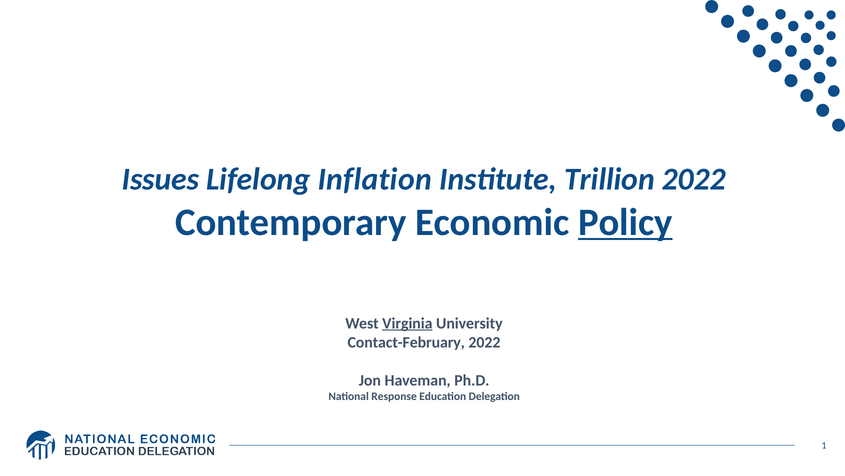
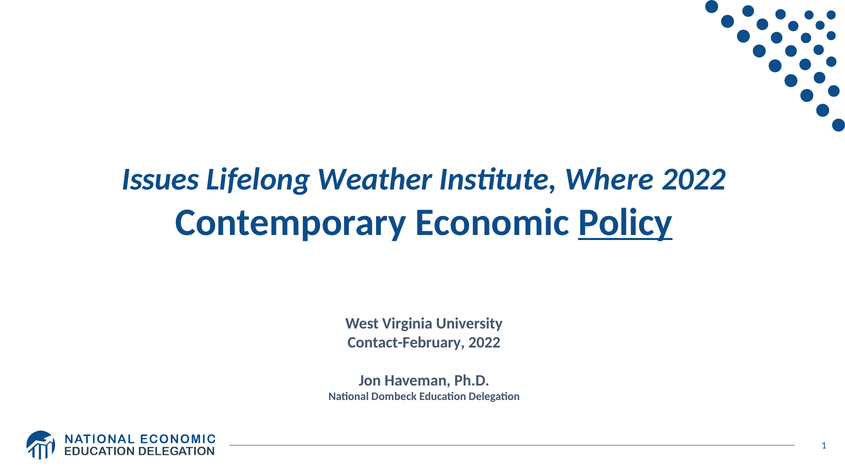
Inflation: Inflation -> Weather
Trillion: Trillion -> Where
Virginia underline: present -> none
Response: Response -> Dombeck
